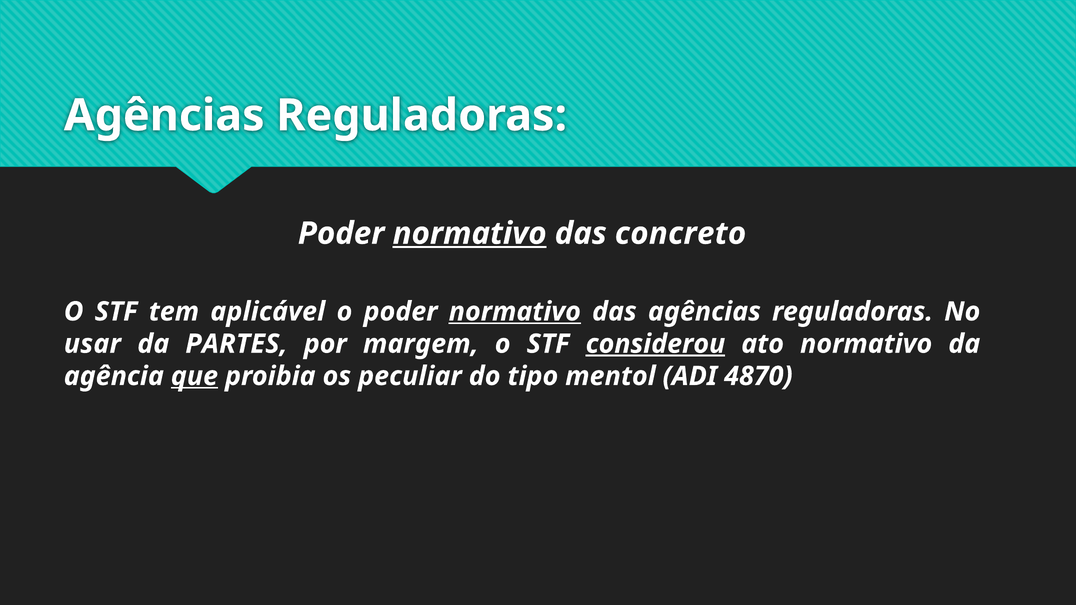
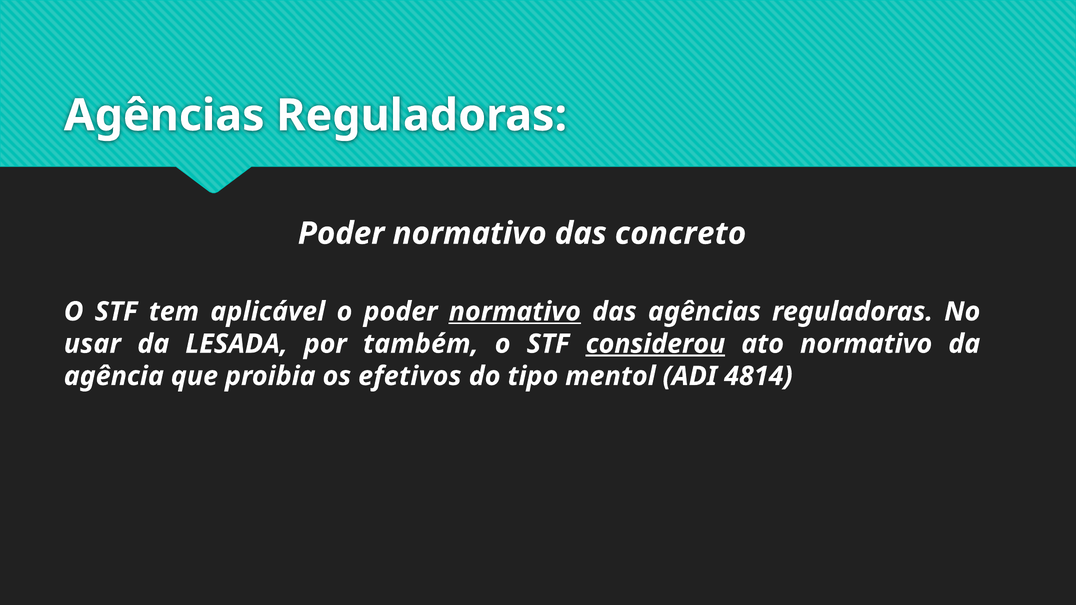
normativo at (470, 234) underline: present -> none
PARTES: PARTES -> LESADA
margem: margem -> também
que underline: present -> none
peculiar: peculiar -> efetivos
4870: 4870 -> 4814
